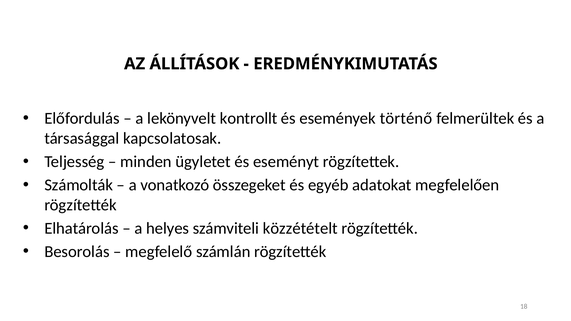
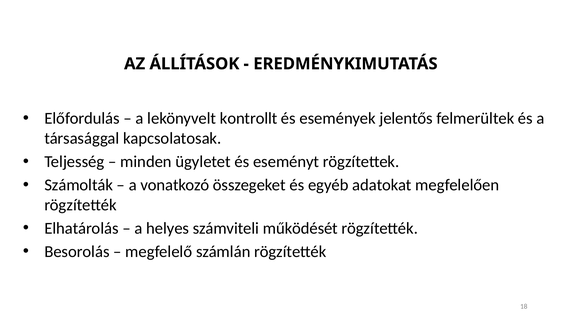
történő: történő -> jelentős
közzétételt: közzétételt -> működését
